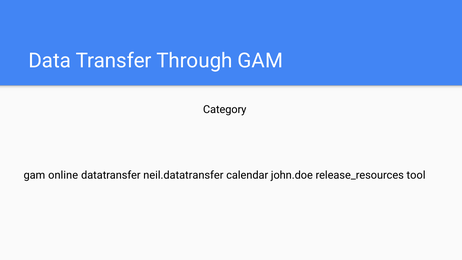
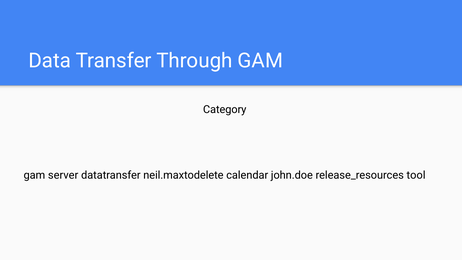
online: online -> server
neil.datatransfer: neil.datatransfer -> neil.maxtodelete
